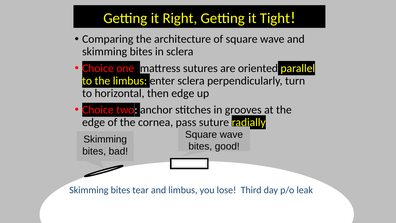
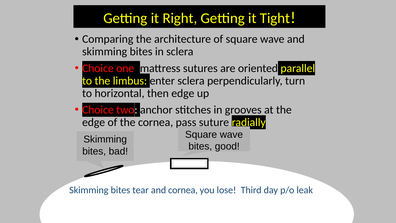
and limbus: limbus -> cornea
